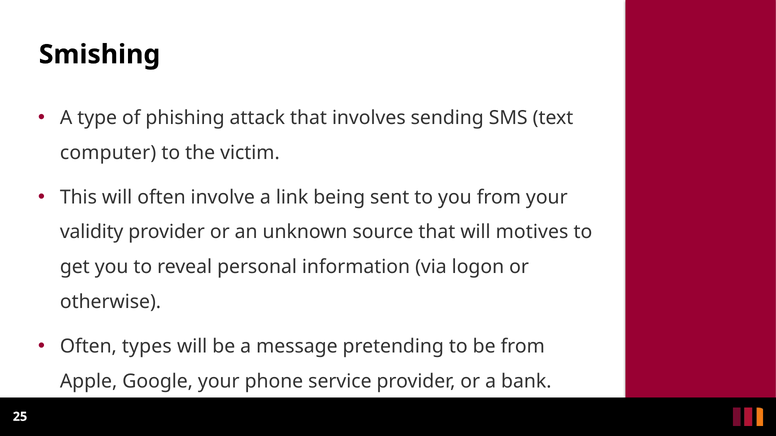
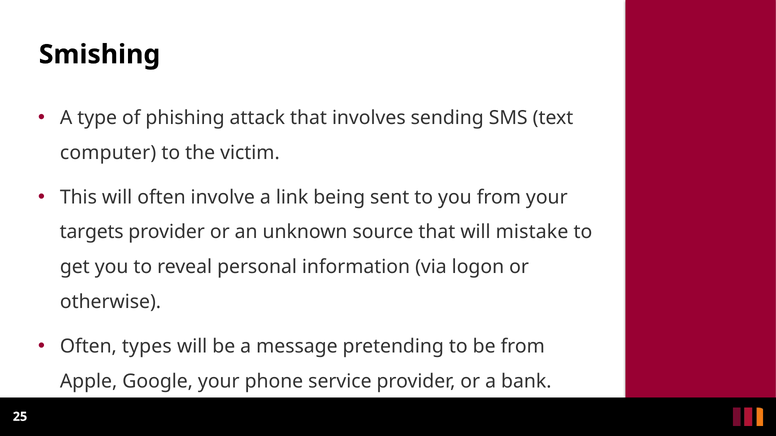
validity: validity -> targets
motives: motives -> mistake
